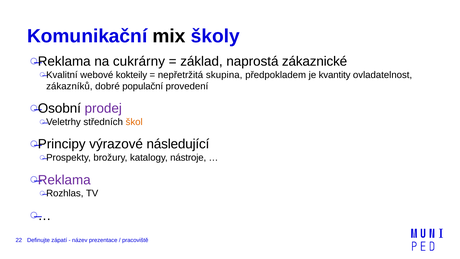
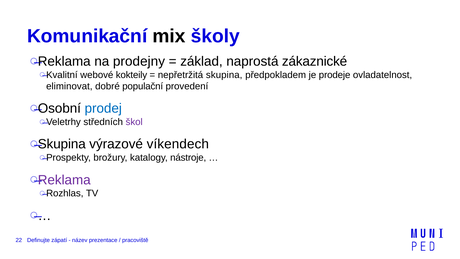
cukrárny: cukrárny -> prodejny
kvantity: kvantity -> prodeje
zákazníků: zákazníků -> eliminovat
prodej colour: purple -> blue
škol colour: orange -> purple
Principy at (62, 144): Principy -> Skupina
následující: následující -> víkendech
